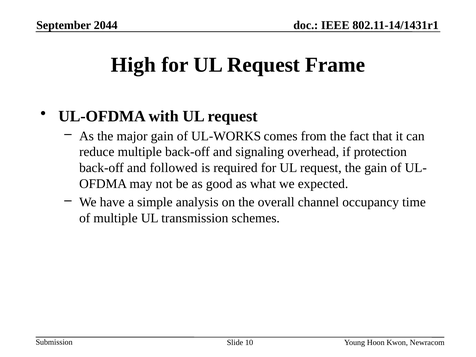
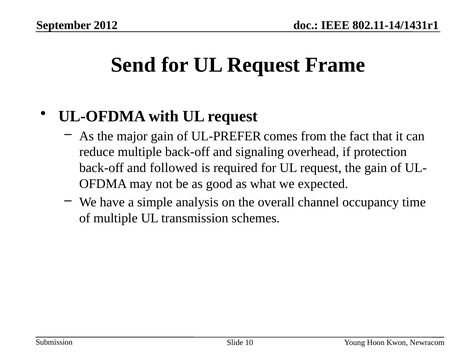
2044: 2044 -> 2012
High: High -> Send
UL-WORKS: UL-WORKS -> UL-PREFER
